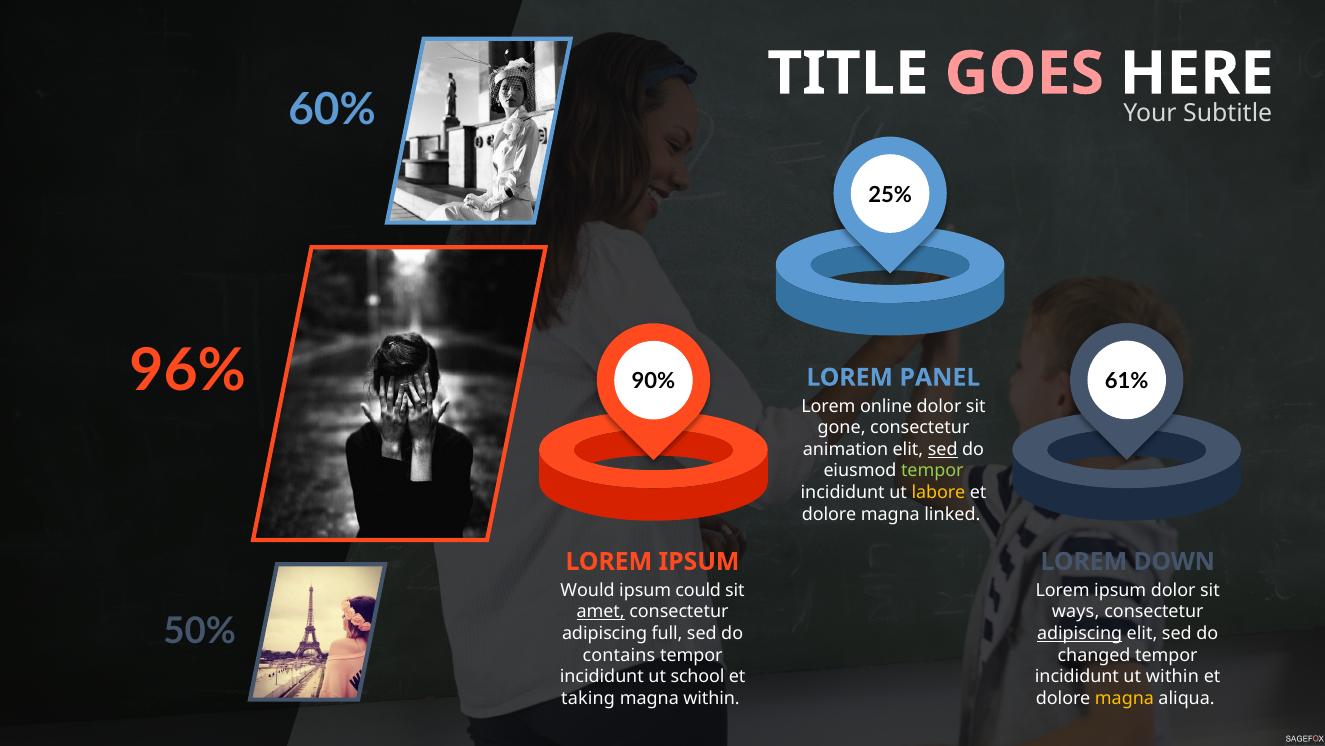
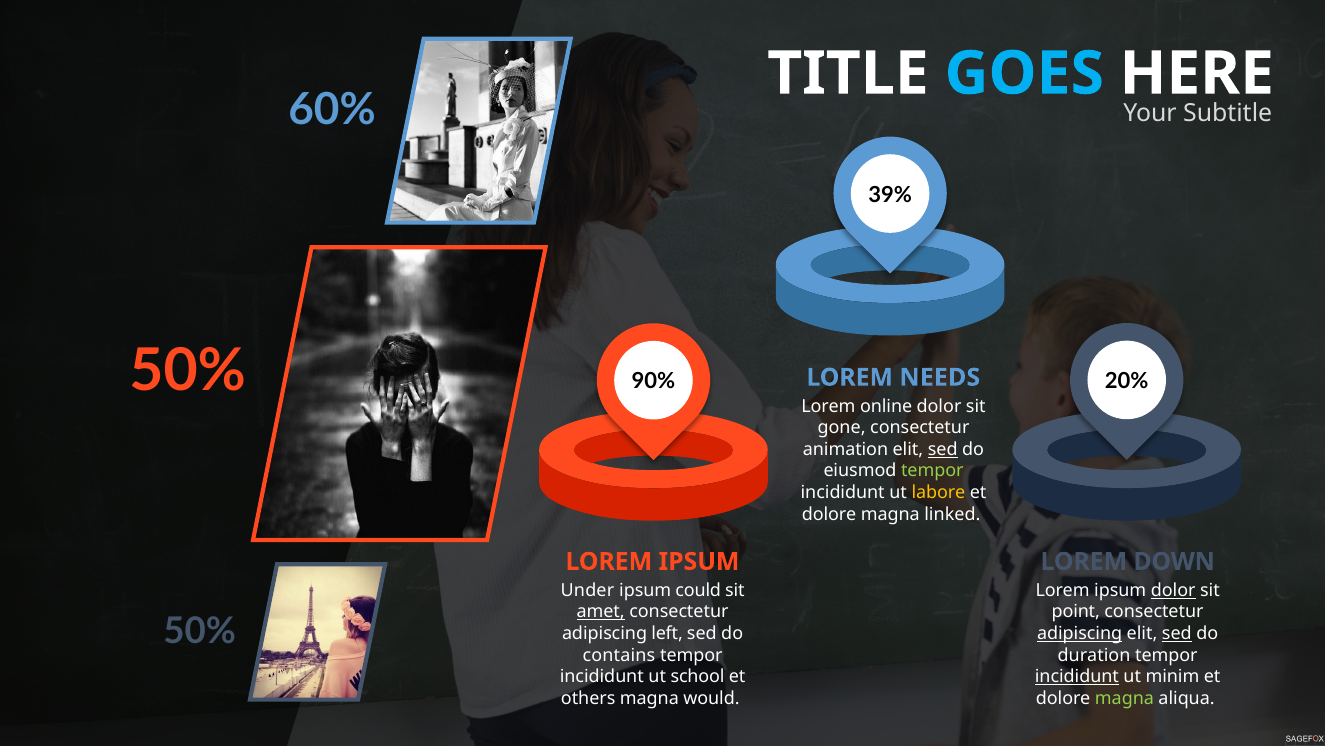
GOES colour: pink -> light blue
25%: 25% -> 39%
96% at (188, 371): 96% -> 50%
61%: 61% -> 20%
PANEL: PANEL -> NEEDS
Would: Would -> Under
dolor at (1173, 590) underline: none -> present
ways: ways -> point
full: full -> left
sed at (1177, 633) underline: none -> present
changed: changed -> duration
incididunt at (1077, 676) underline: none -> present
ut within: within -> minim
taking: taking -> others
magna within: within -> would
magna at (1124, 698) colour: yellow -> light green
